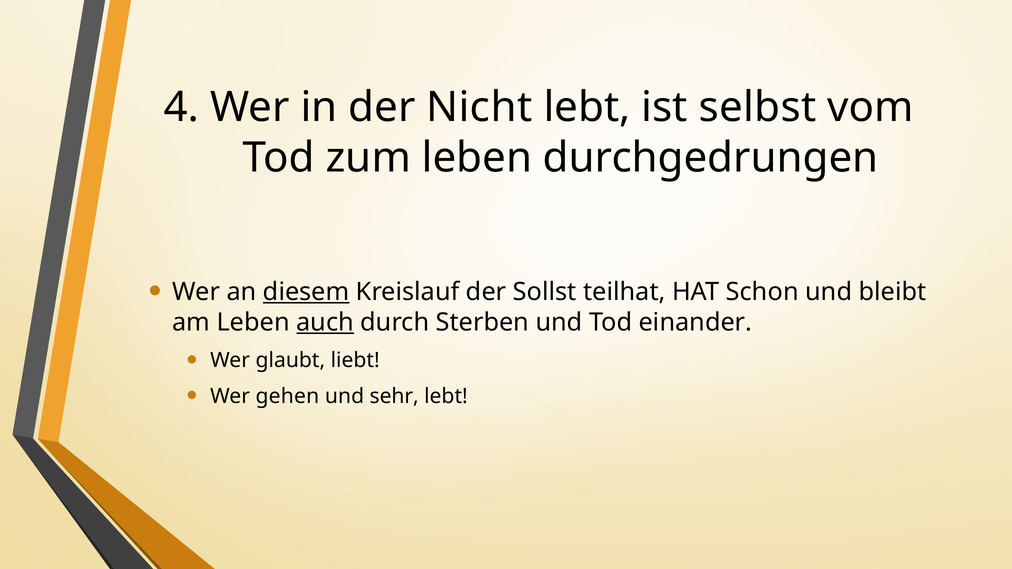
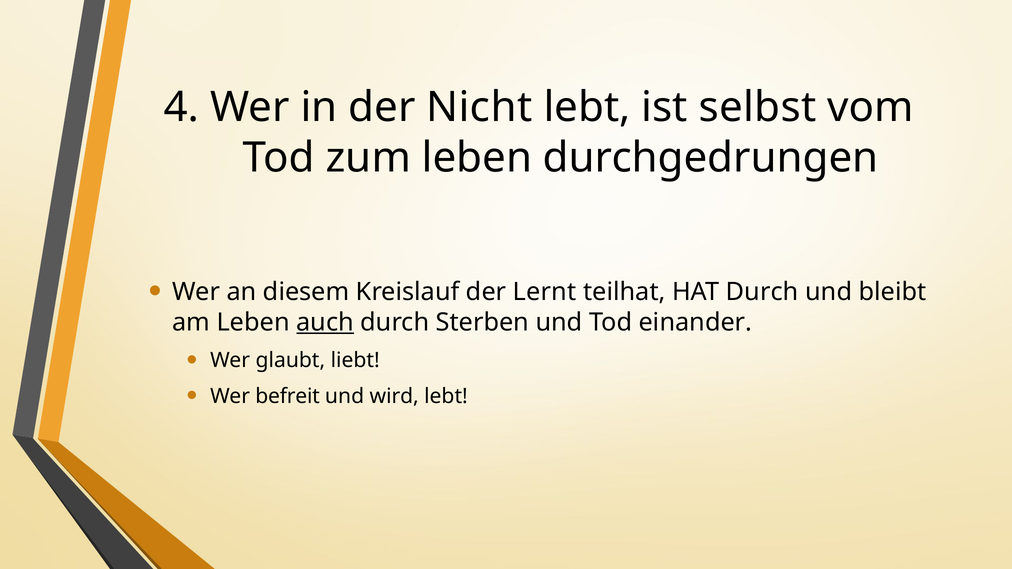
diesem underline: present -> none
Sollst: Sollst -> Lernt
HAT Schon: Schon -> Durch
gehen: gehen -> befreit
sehr: sehr -> wird
